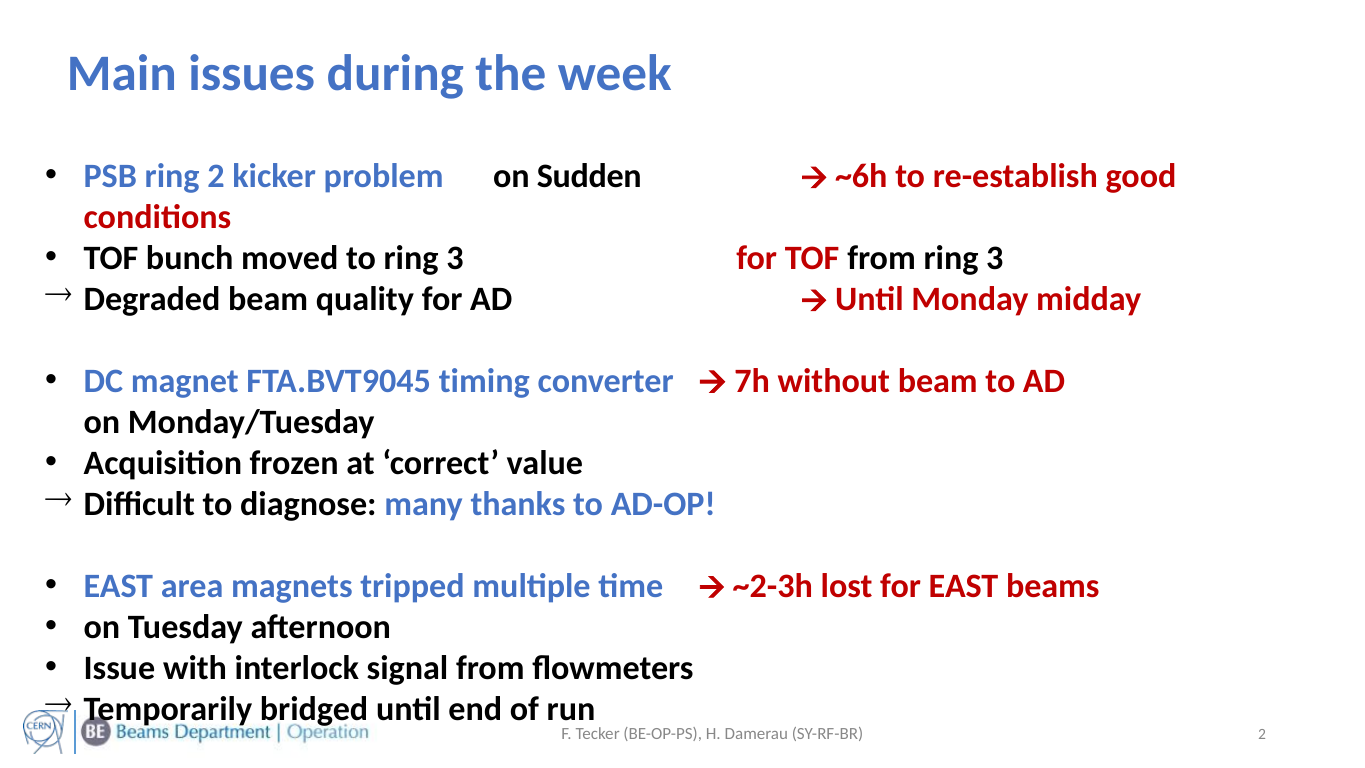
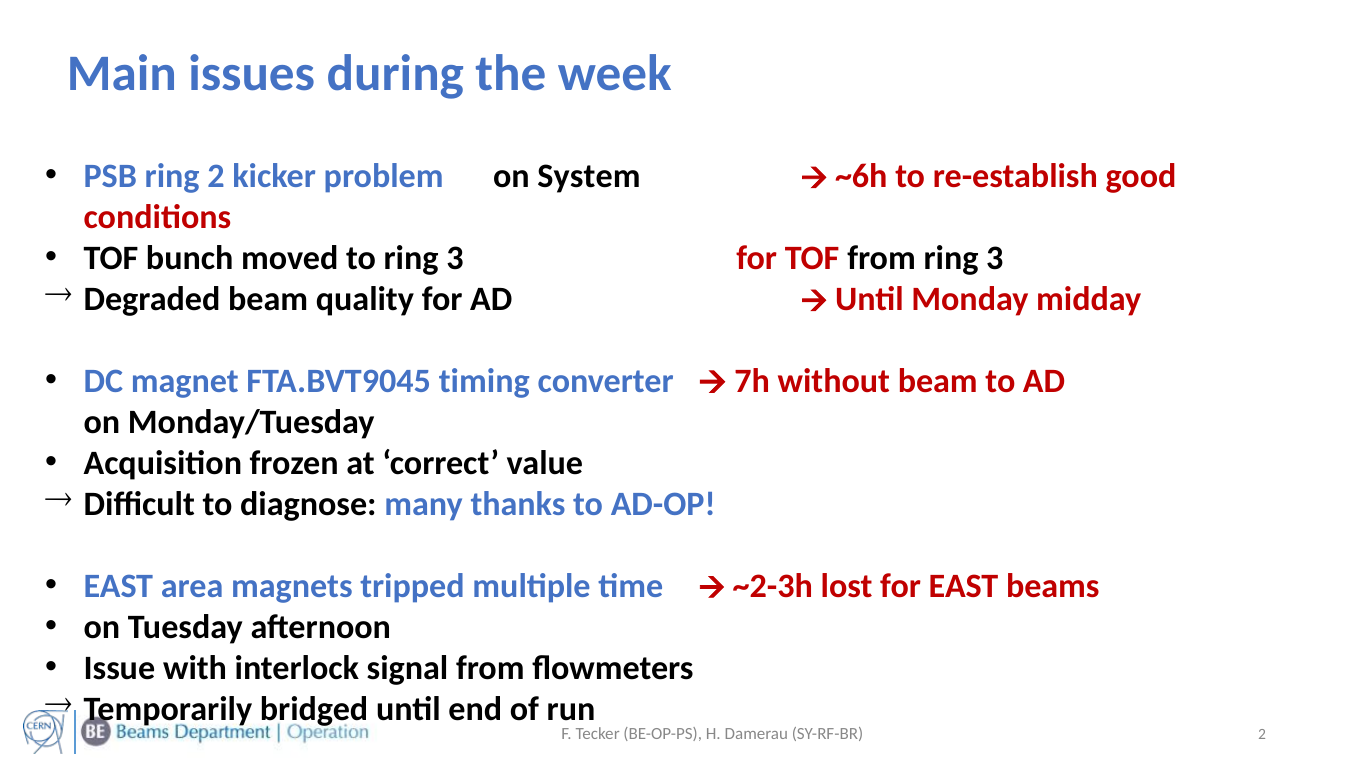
Sudden: Sudden -> System
